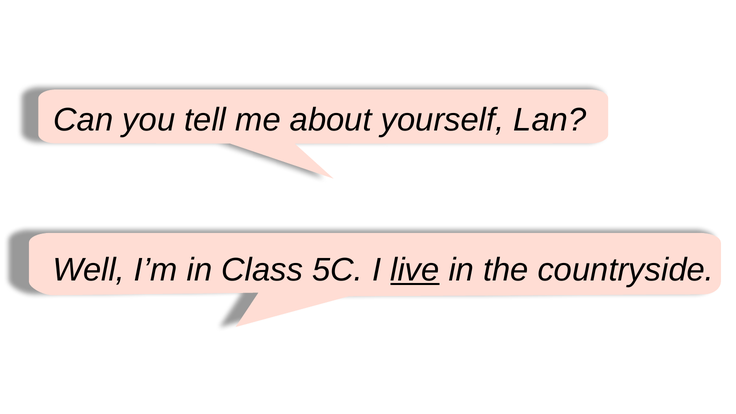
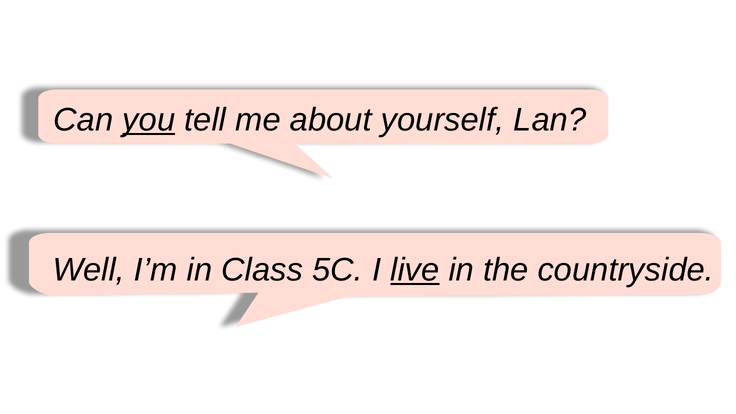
you underline: none -> present
